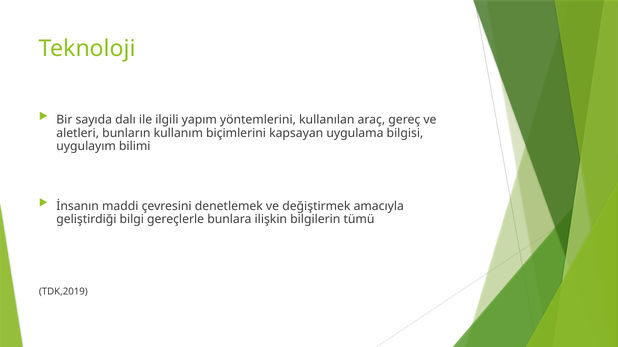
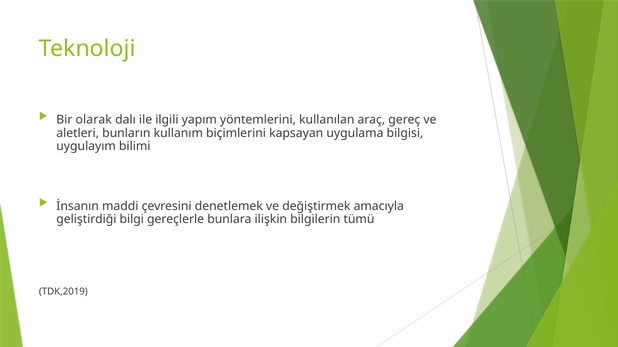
sayıda: sayıda -> olarak
